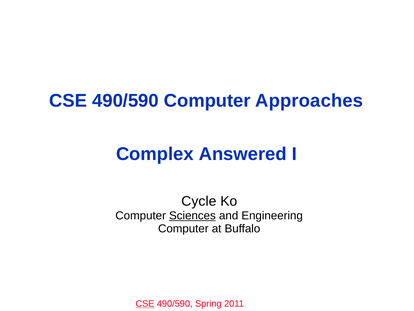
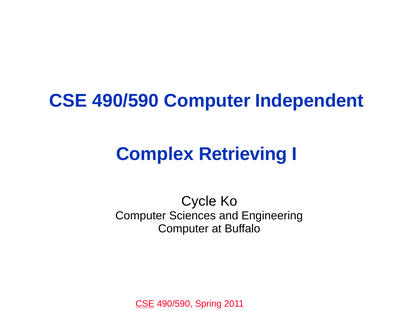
Approaches: Approaches -> Independent
Answered: Answered -> Retrieving
Sciences underline: present -> none
